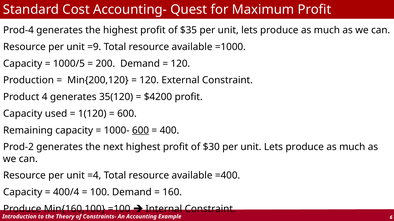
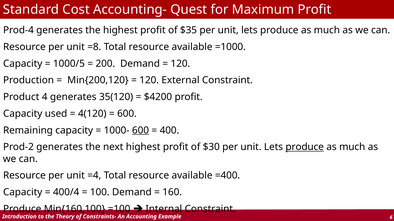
=9: =9 -> =8
1(120: 1(120 -> 4(120
produce at (305, 147) underline: none -> present
